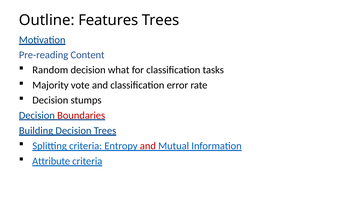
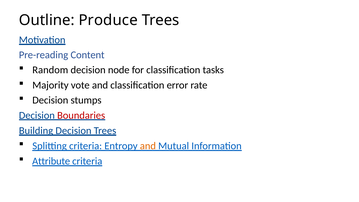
Features: Features -> Produce
what: what -> node
and at (148, 146) colour: red -> orange
